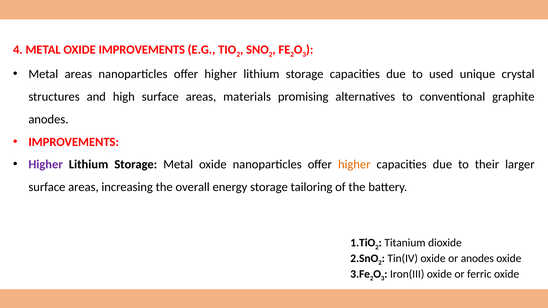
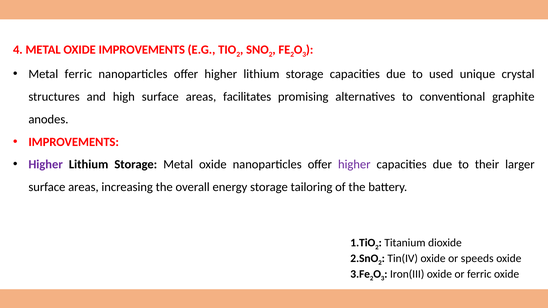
Metal areas: areas -> ferric
materials: materials -> facilitates
higher at (354, 165) colour: orange -> purple
or anodes: anodes -> speeds
